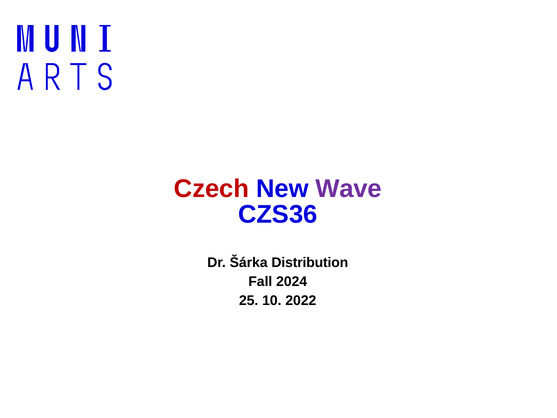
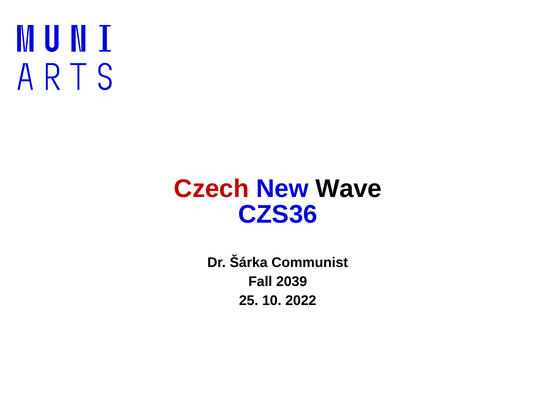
Wave colour: purple -> black
Distribution: Distribution -> Communist
2024: 2024 -> 2039
